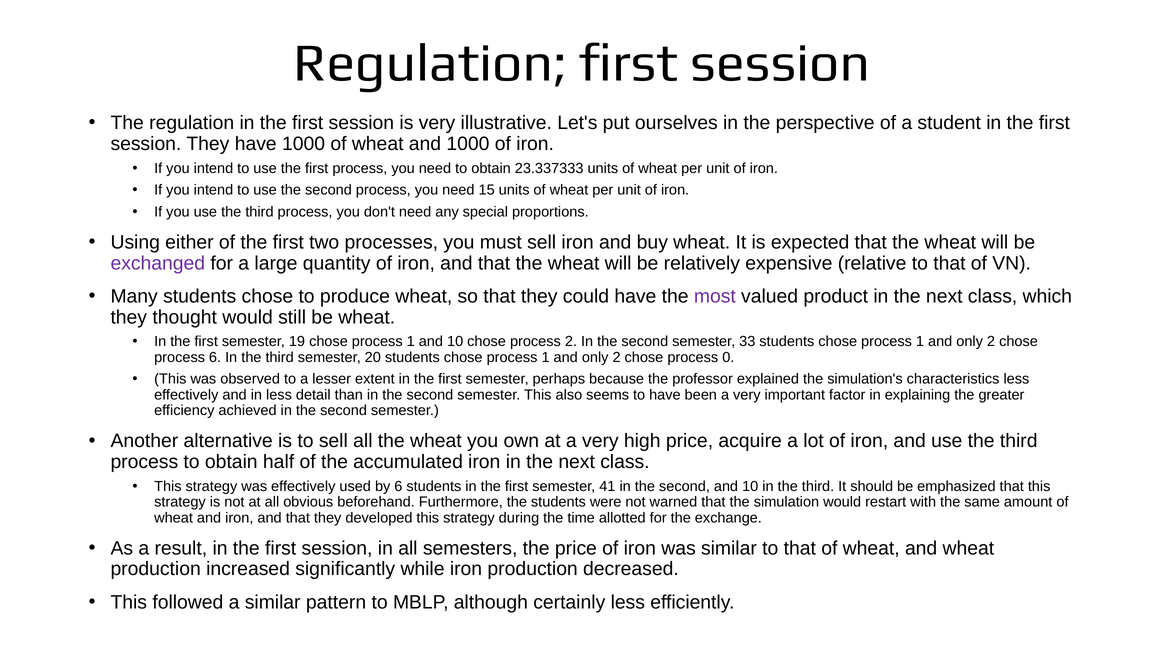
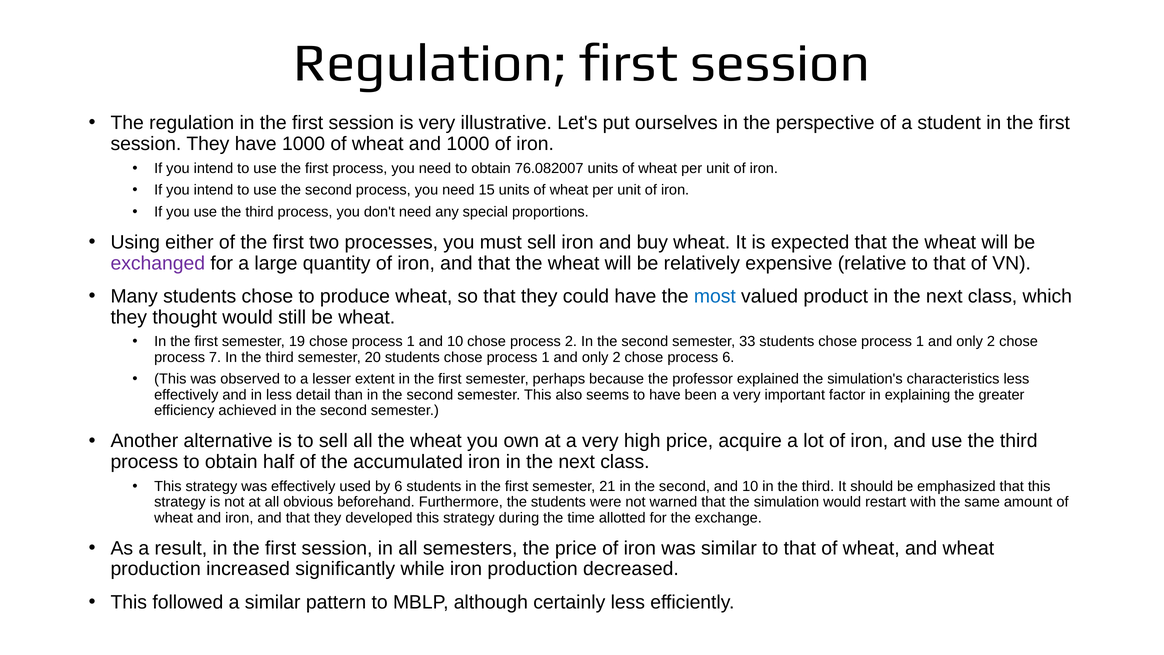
23.337333: 23.337333 -> 76.082007
most colour: purple -> blue
process 6: 6 -> 7
process 0: 0 -> 6
41: 41 -> 21
